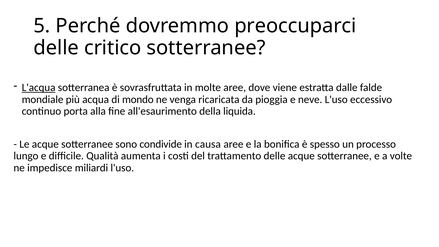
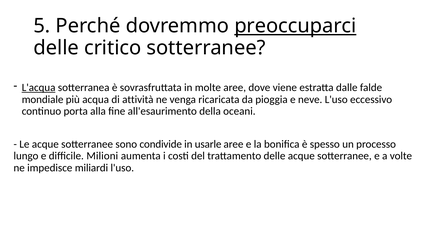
preoccuparci underline: none -> present
mondo: mondo -> attività
liquida: liquida -> oceani
causa: causa -> usarle
Qualità: Qualità -> Milioni
